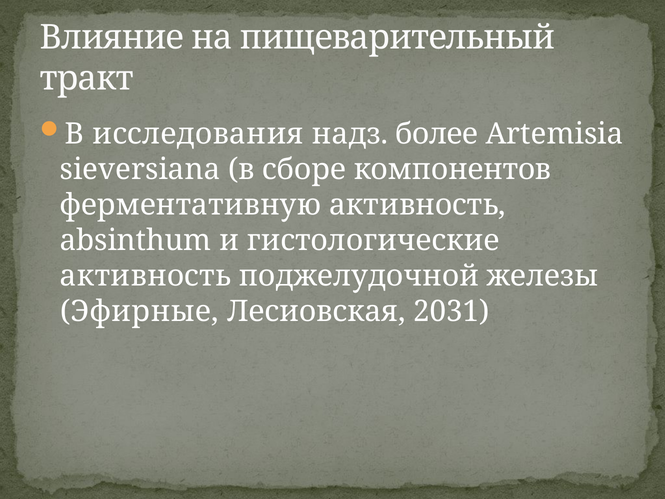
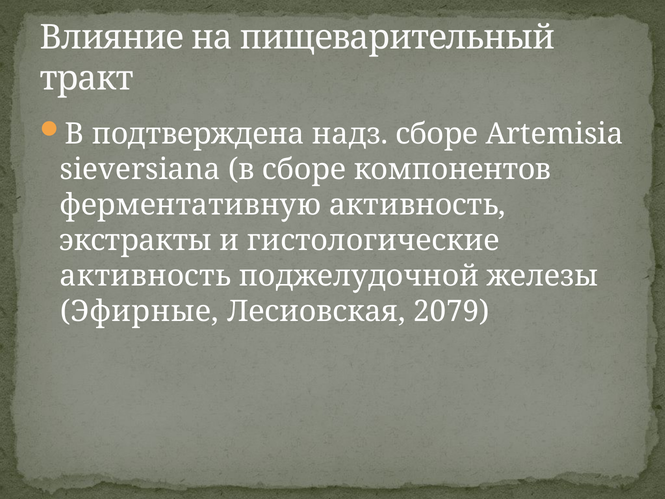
исследования: исследования -> подтверждена
надз более: более -> сборе
absinthum: absinthum -> экстракты
2031: 2031 -> 2079
